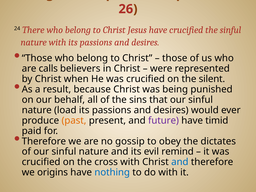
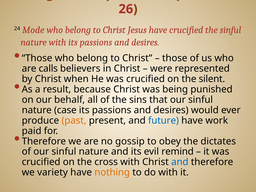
There: There -> Mode
load: load -> case
future colour: purple -> blue
timid: timid -> work
origins: origins -> variety
nothing colour: blue -> orange
